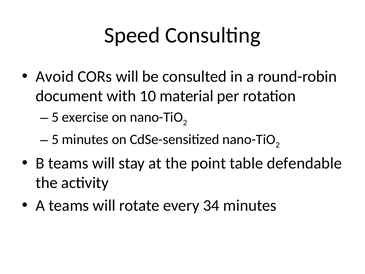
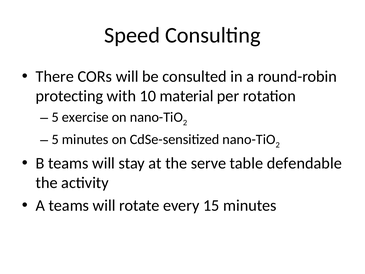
Avoid: Avoid -> There
document: document -> protecting
point: point -> serve
34: 34 -> 15
